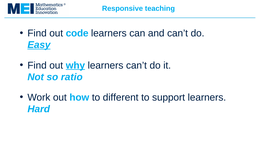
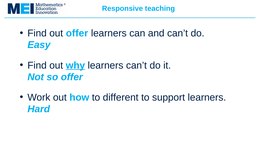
out code: code -> offer
Easy underline: present -> none
so ratio: ratio -> offer
